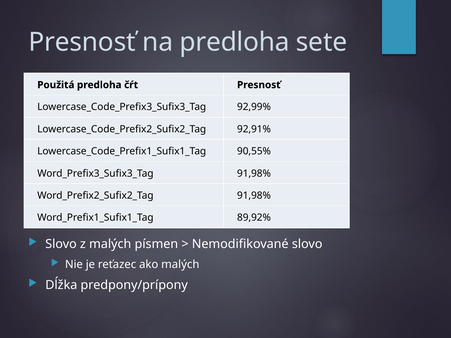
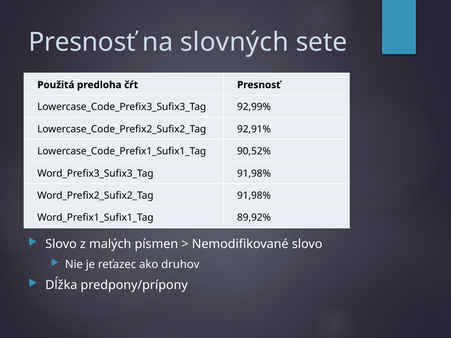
na predloha: predloha -> slovných
90,55%: 90,55% -> 90,52%
ako malých: malých -> druhov
